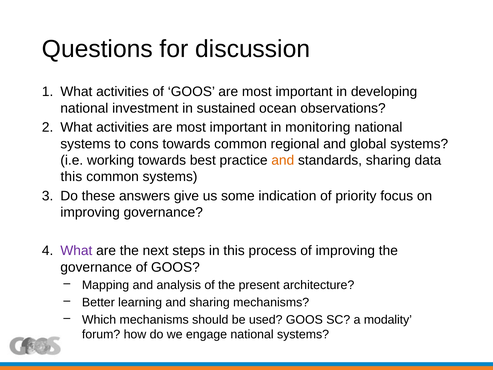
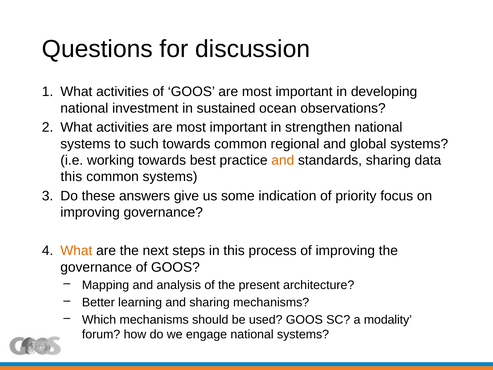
monitoring: monitoring -> strengthen
cons: cons -> such
What at (76, 251) colour: purple -> orange
